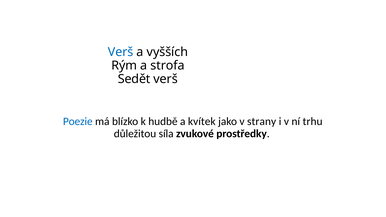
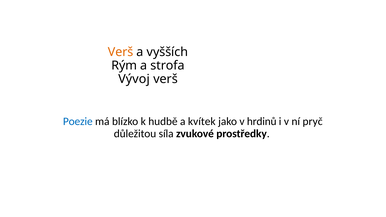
Verš at (121, 52) colour: blue -> orange
Sedět: Sedět -> Vývoj
strany: strany -> hrdinů
trhu: trhu -> pryč
